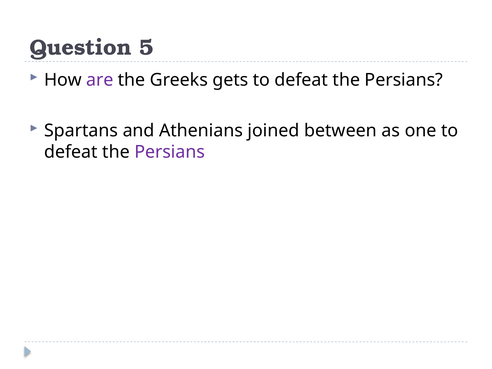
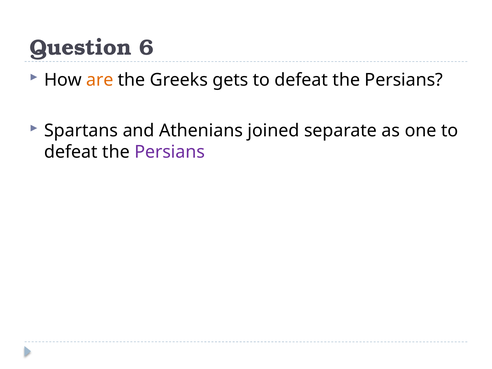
5: 5 -> 6
are colour: purple -> orange
between: between -> separate
